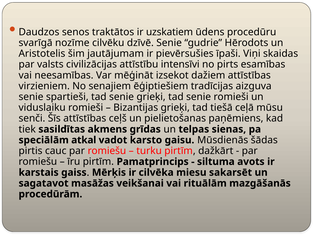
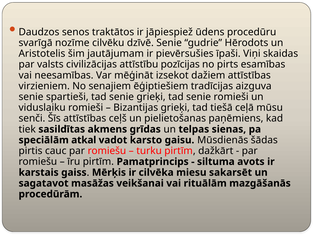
uzskatiem: uzskatiem -> jāpiespiež
intensīvi: intensīvi -> pozīcijas
